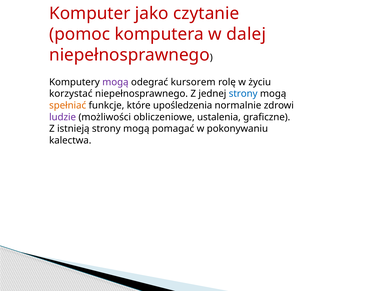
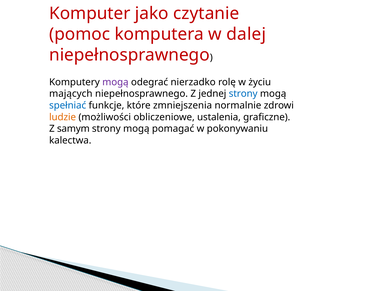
kursorem: kursorem -> nierzadko
korzystać: korzystać -> mających
spełniać colour: orange -> blue
upośledzenia: upośledzenia -> zmniejszenia
ludzie colour: purple -> orange
istnieją: istnieją -> samym
